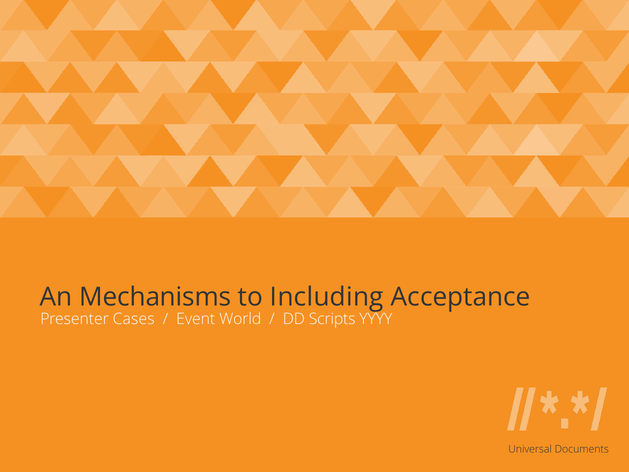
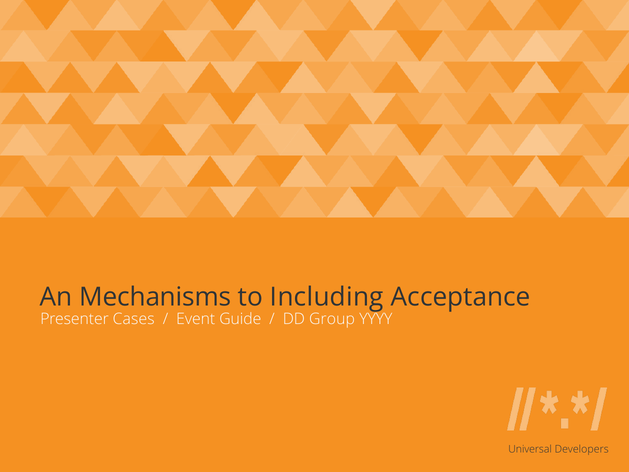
World: World -> Guide
Scripts: Scripts -> Group
Documents: Documents -> Developers
